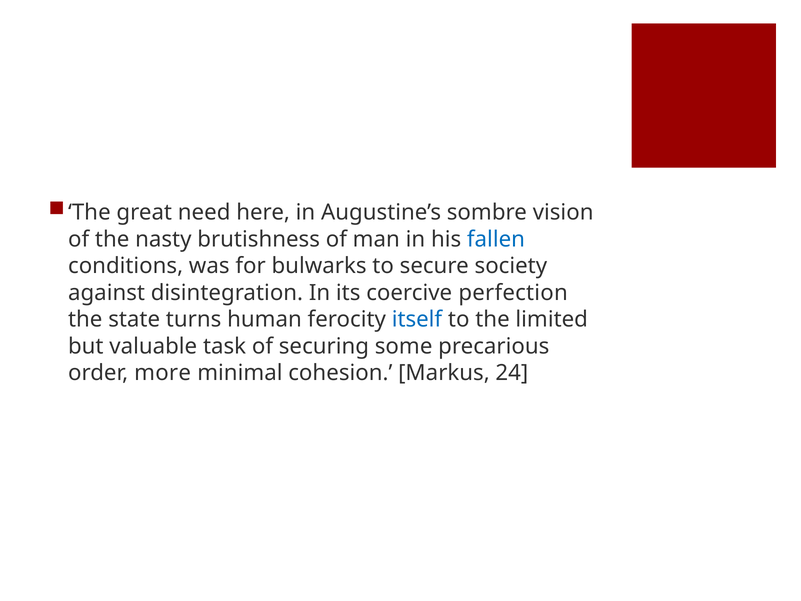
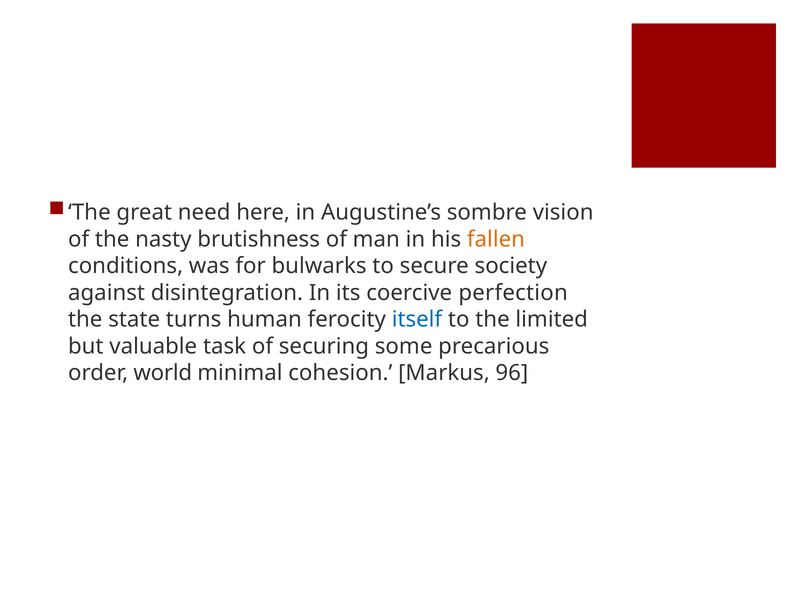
fallen colour: blue -> orange
more: more -> world
24: 24 -> 96
